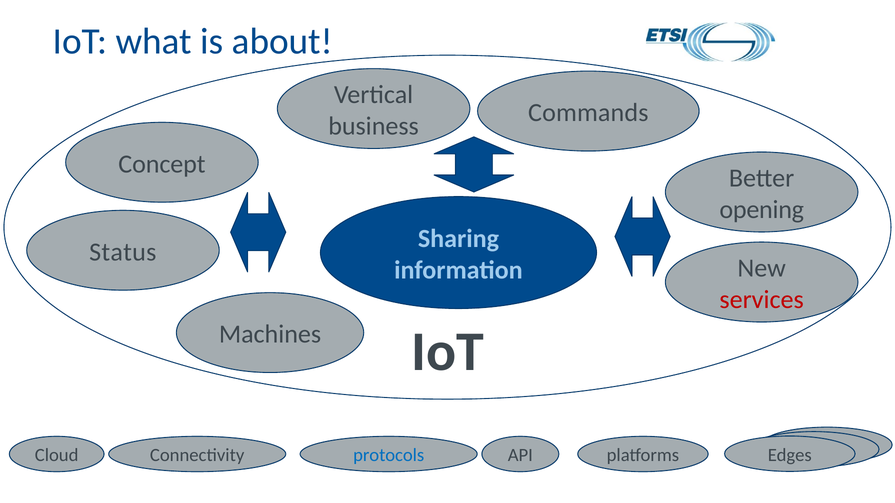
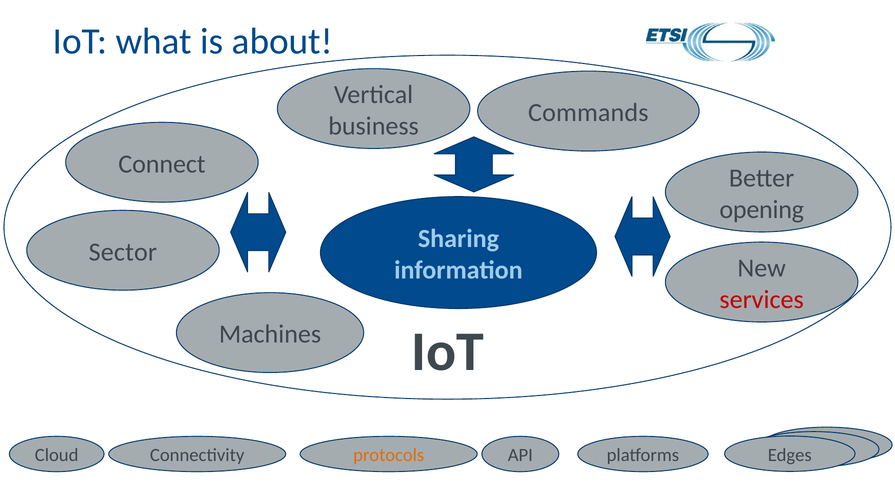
Concept: Concept -> Connect
Status: Status -> Sector
protocols colour: blue -> orange
